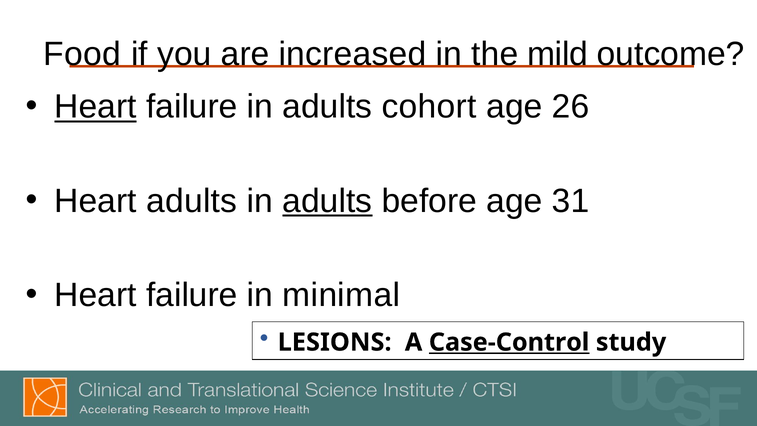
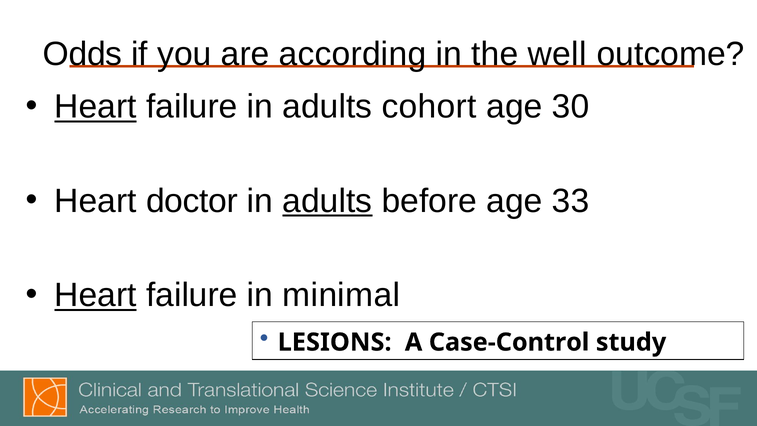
Food: Food -> Odds
increased: increased -> according
mild: mild -> well
26: 26 -> 30
Heart adults: adults -> doctor
31: 31 -> 33
Heart at (95, 295) underline: none -> present
Case-Control underline: present -> none
